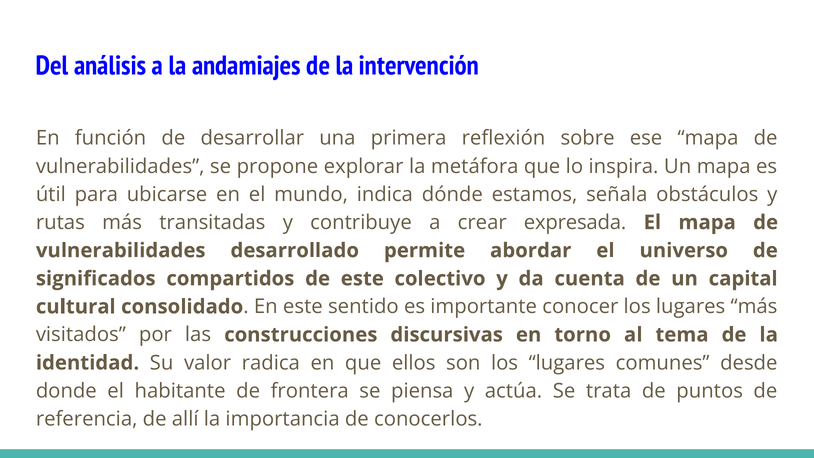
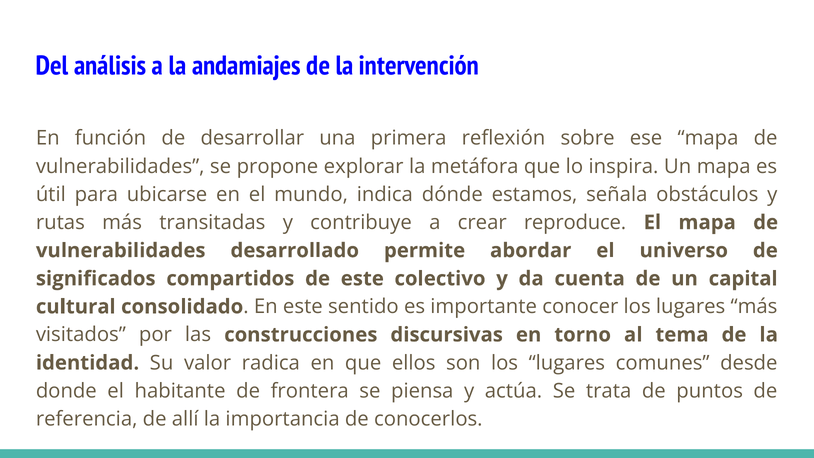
expresada: expresada -> reproduce
